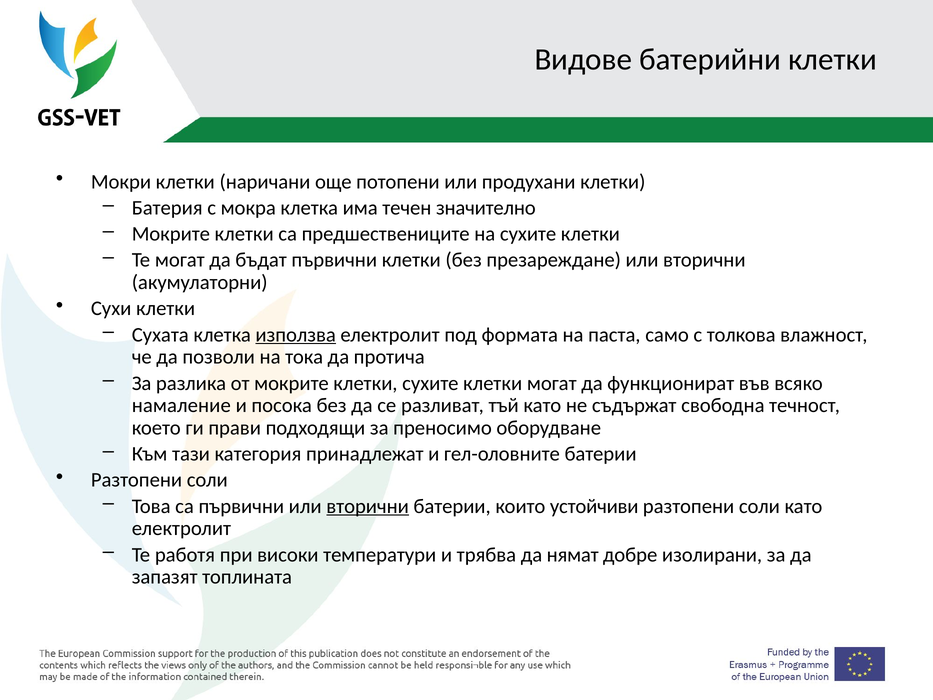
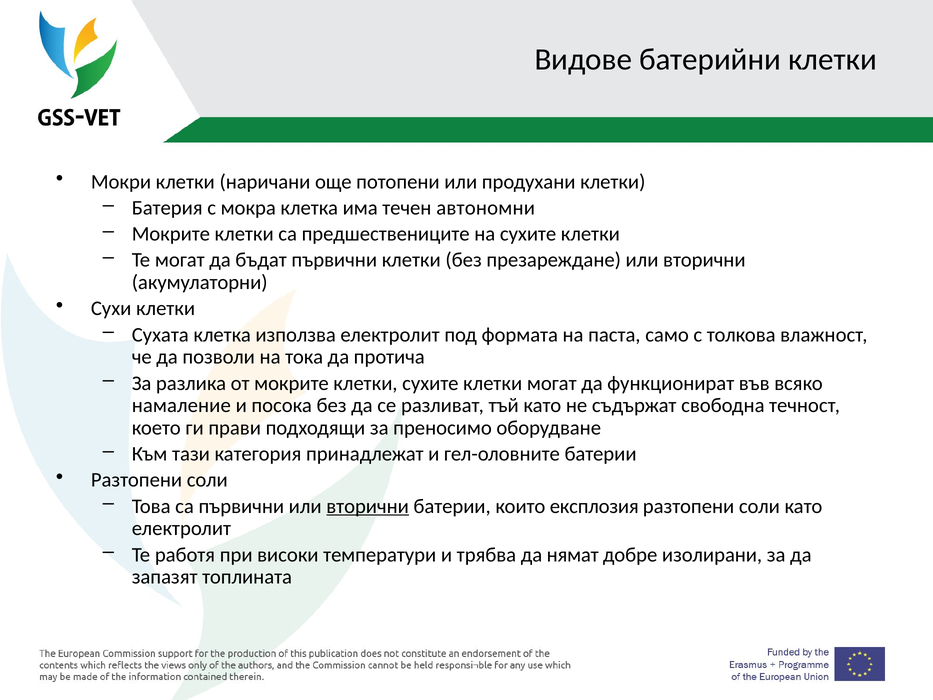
значително: значително -> автономни
използва underline: present -> none
устойчиви: устойчиви -> експлозия
